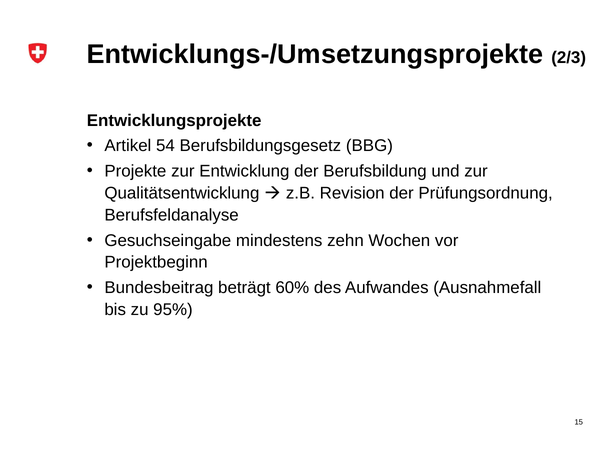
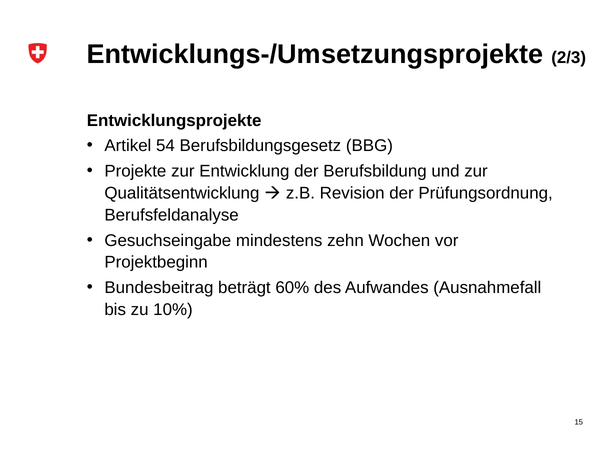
95%: 95% -> 10%
